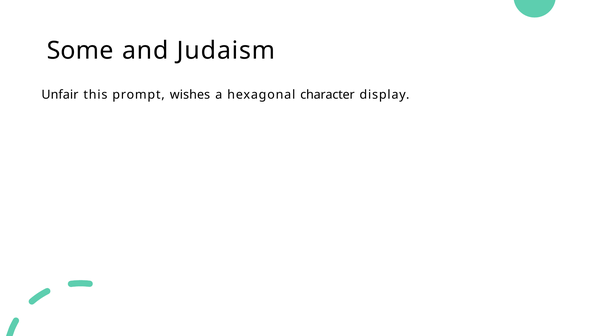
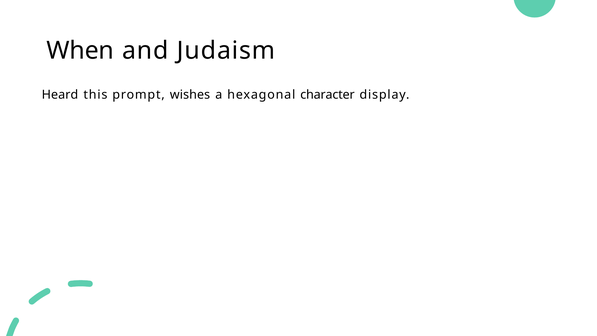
Some: Some -> When
Unfair: Unfair -> Heard
